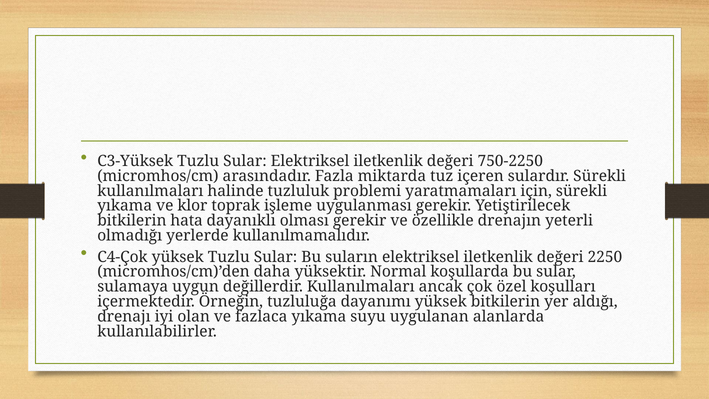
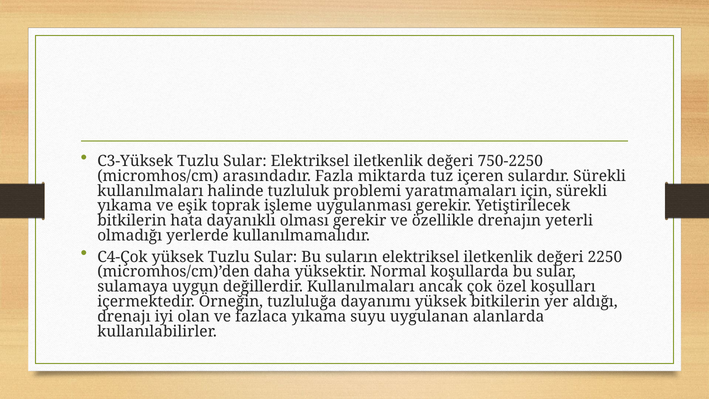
klor: klor -> eşik
